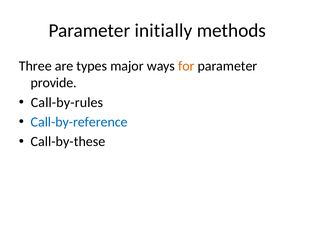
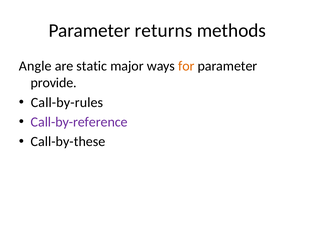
initially: initially -> returns
Three: Three -> Angle
types: types -> static
Call-by-reference colour: blue -> purple
